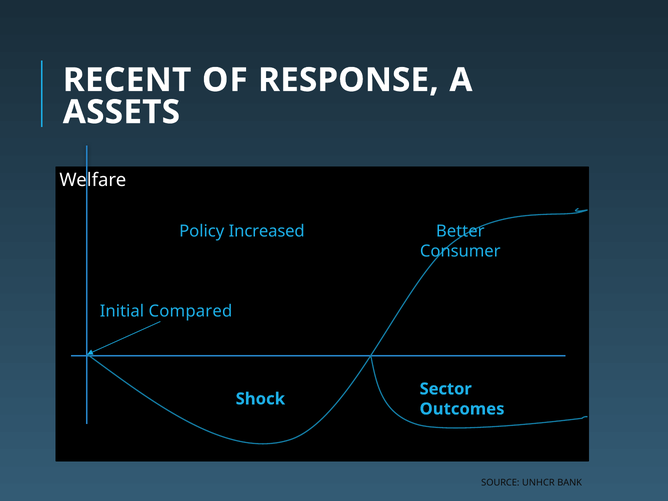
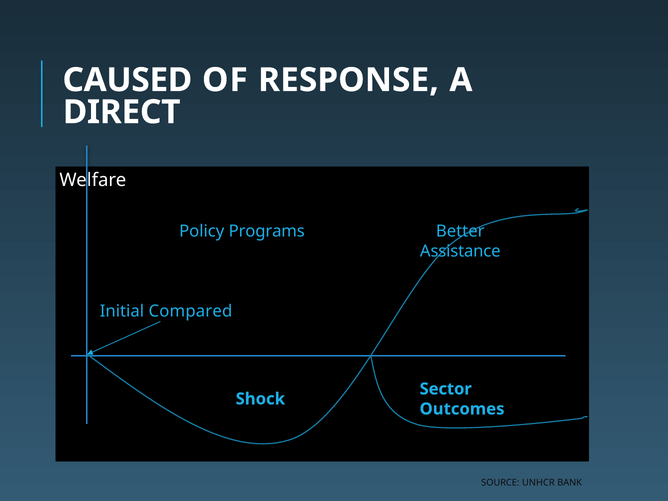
RECENT: RECENT -> CAUSED
ASSETS: ASSETS -> DIRECT
Increased: Increased -> Programs
Consumer: Consumer -> Assistance
